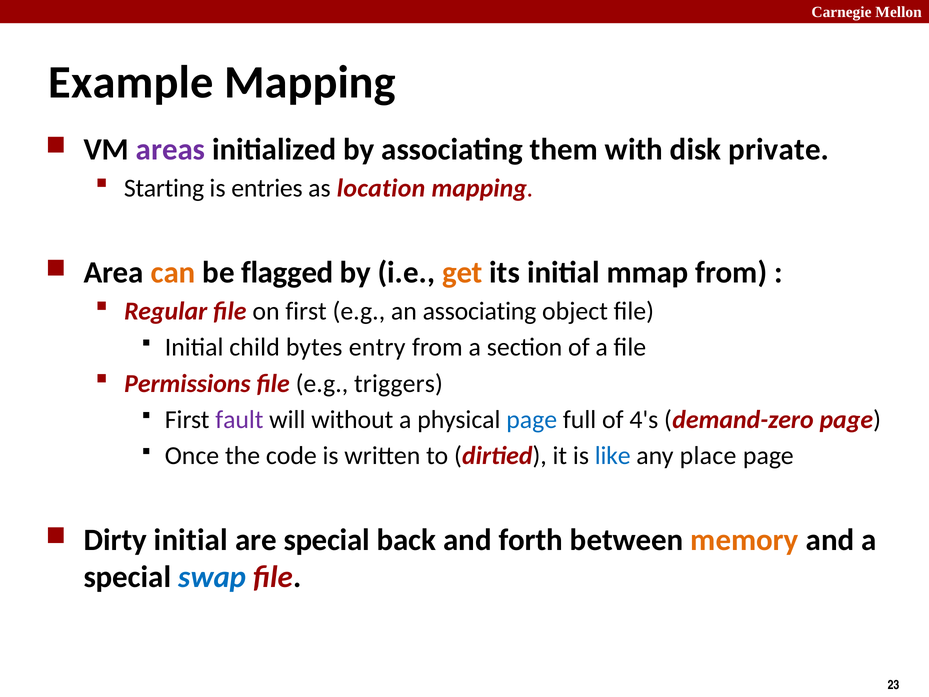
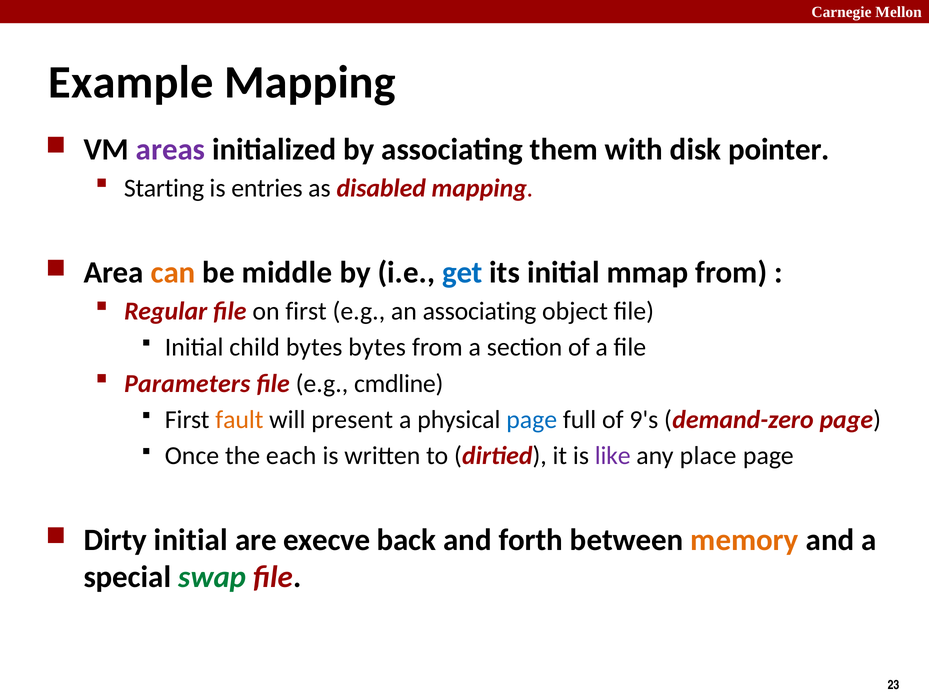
private: private -> pointer
location: location -> disabled
flagged: flagged -> middle
get colour: orange -> blue
bytes entry: entry -> bytes
Permissions: Permissions -> Parameters
triggers: triggers -> cmdline
fault colour: purple -> orange
without: without -> present
4's: 4's -> 9's
code: code -> each
like colour: blue -> purple
are special: special -> execve
swap colour: blue -> green
